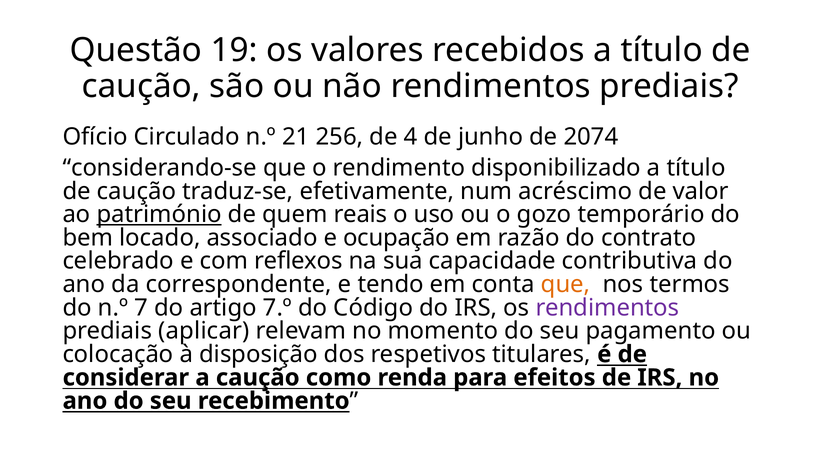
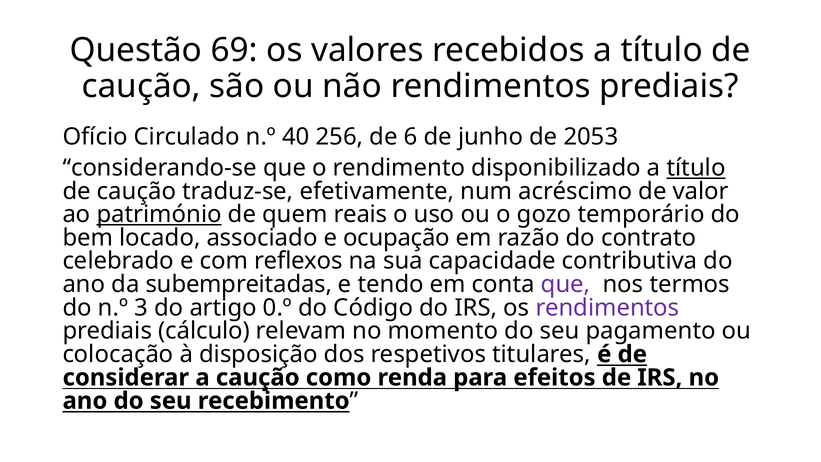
19: 19 -> 69
21: 21 -> 40
4: 4 -> 6
2074: 2074 -> 2053
título at (696, 168) underline: none -> present
correspondente: correspondente -> subempreitadas
que at (566, 284) colour: orange -> purple
7: 7 -> 3
7.º: 7.º -> 0.º
aplicar: aplicar -> cálculo
